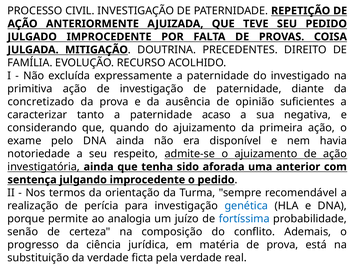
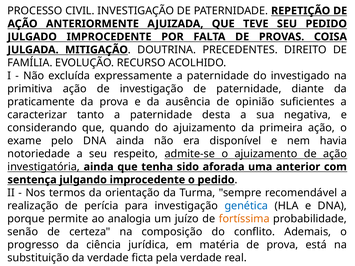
concretizado: concretizado -> praticamente
acaso: acaso -> desta
fortíssima colour: blue -> orange
